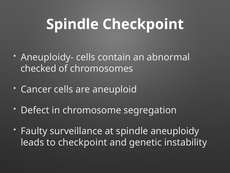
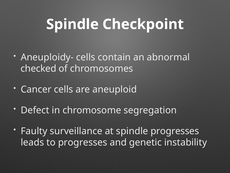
spindle aneuploidy: aneuploidy -> progresses
to checkpoint: checkpoint -> progresses
